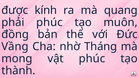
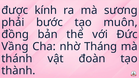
quang: quang -> sương
phải phúc: phúc -> bước
mong: mong -> thánh
vật phúc: phúc -> đoàn
